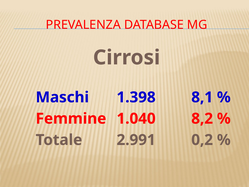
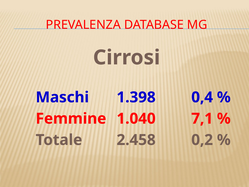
8,1: 8,1 -> 0,4
8,2: 8,2 -> 7,1
2.991: 2.991 -> 2.458
